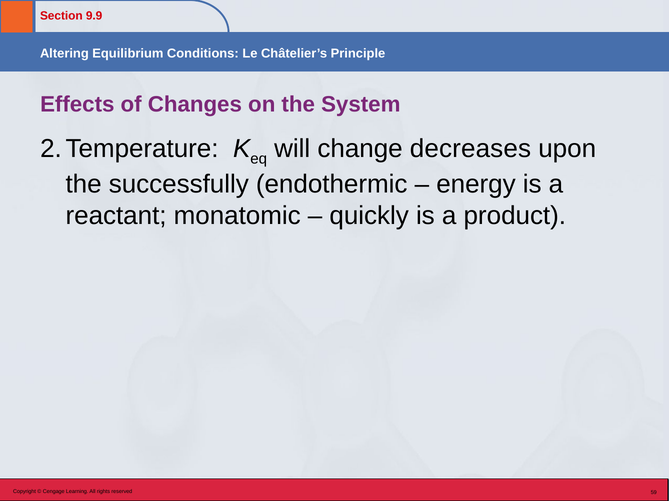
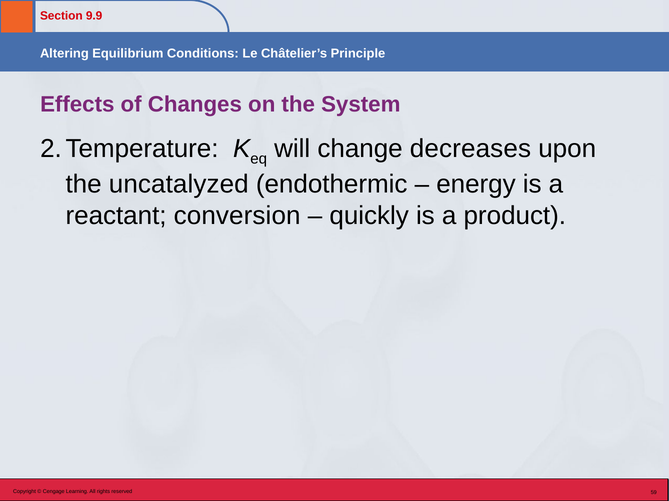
successfully: successfully -> uncatalyzed
monatomic: monatomic -> conversion
